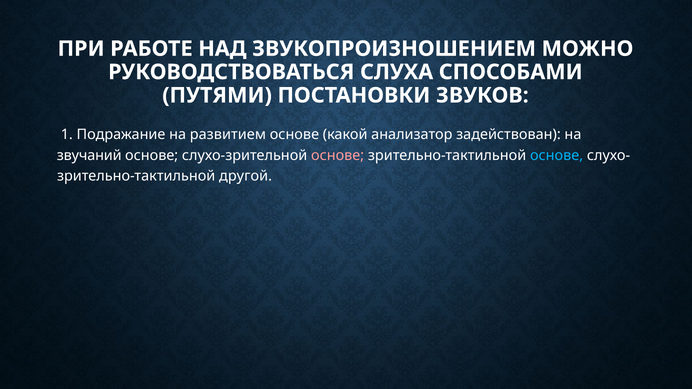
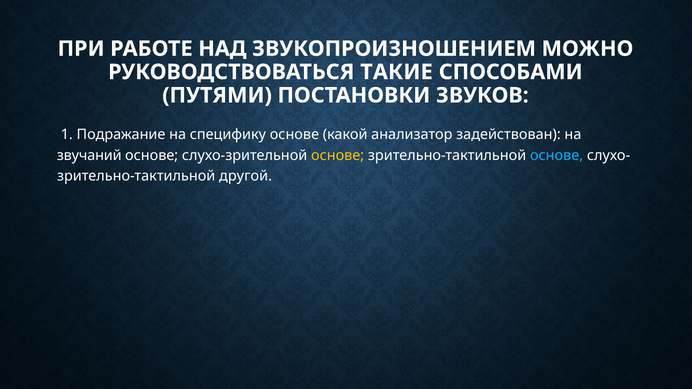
СЛУХА: СЛУХА -> ТАКИЕ
развитием: развитием -> специфику
основе at (338, 155) colour: pink -> yellow
